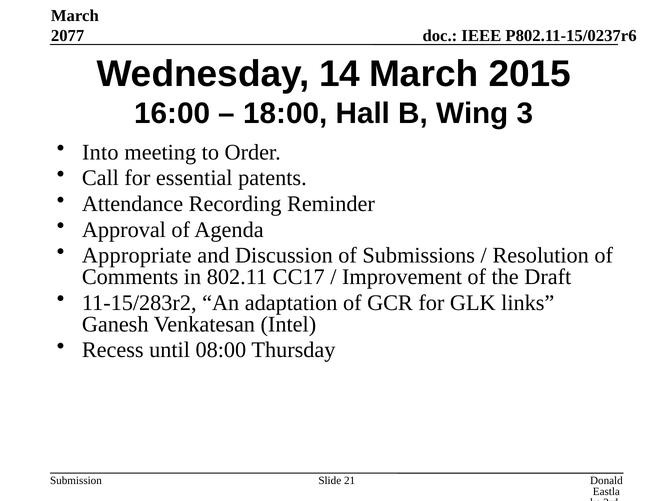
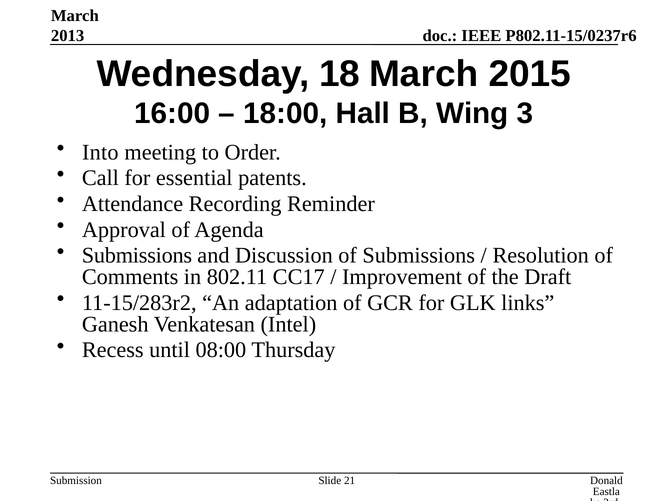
2077: 2077 -> 2013
14: 14 -> 18
Appropriate at (137, 256): Appropriate -> Submissions
